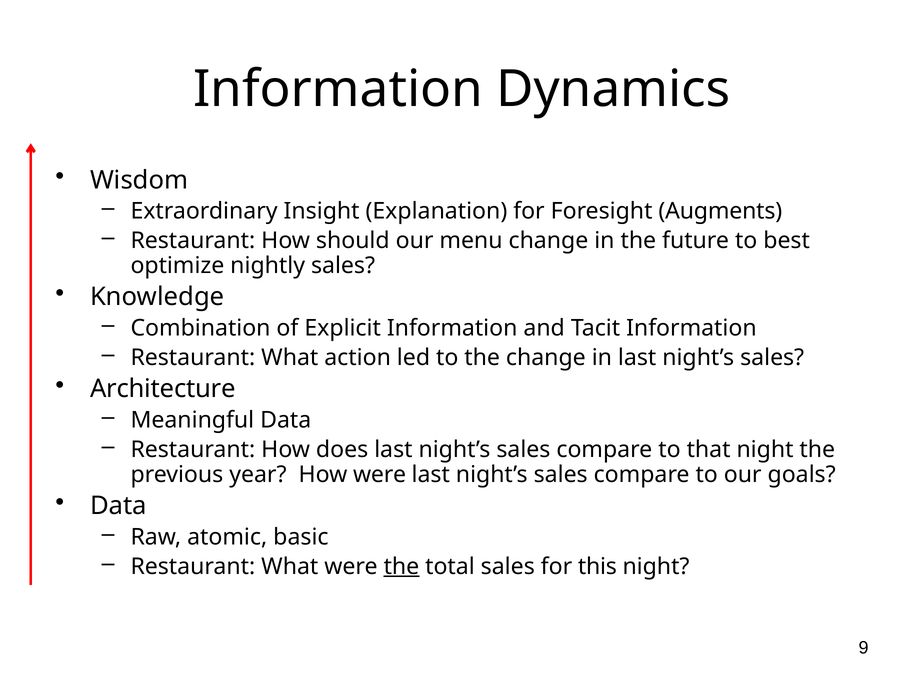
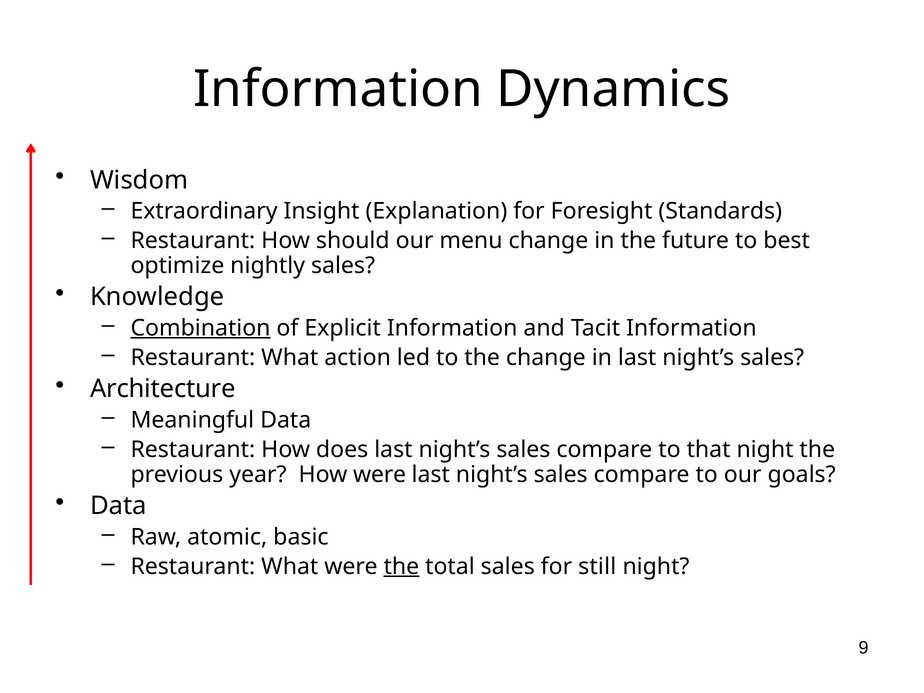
Augments: Augments -> Standards
Combination underline: none -> present
this: this -> still
